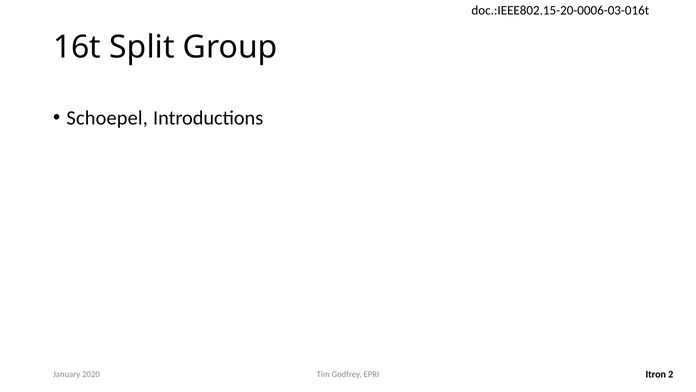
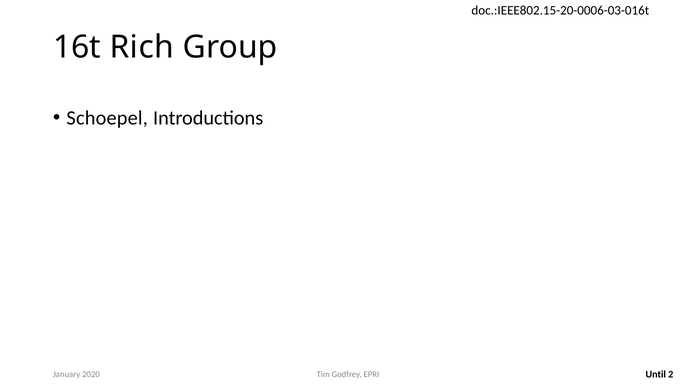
Split: Split -> Rich
Itron: Itron -> Until
